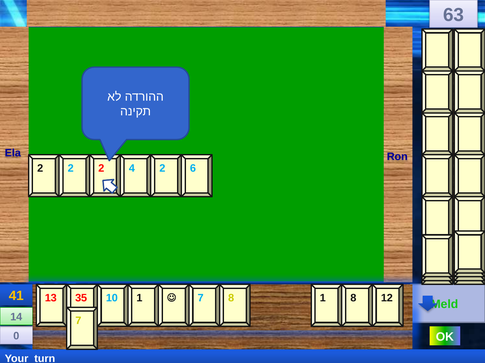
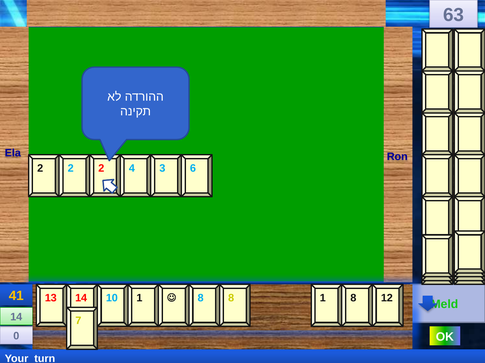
4 2: 2 -> 3
13 35: 35 -> 14
7 at (201, 298): 7 -> 8
